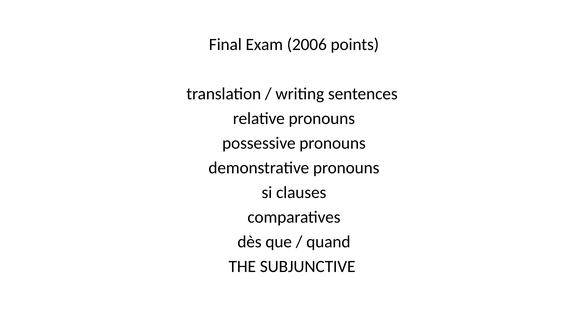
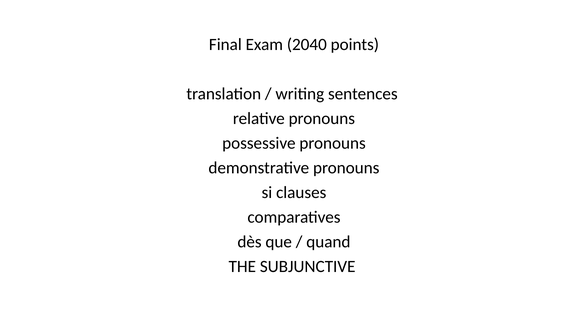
2006: 2006 -> 2040
